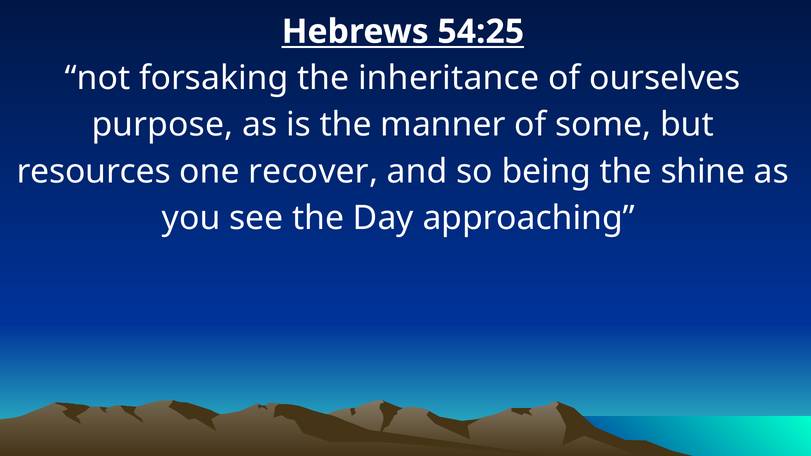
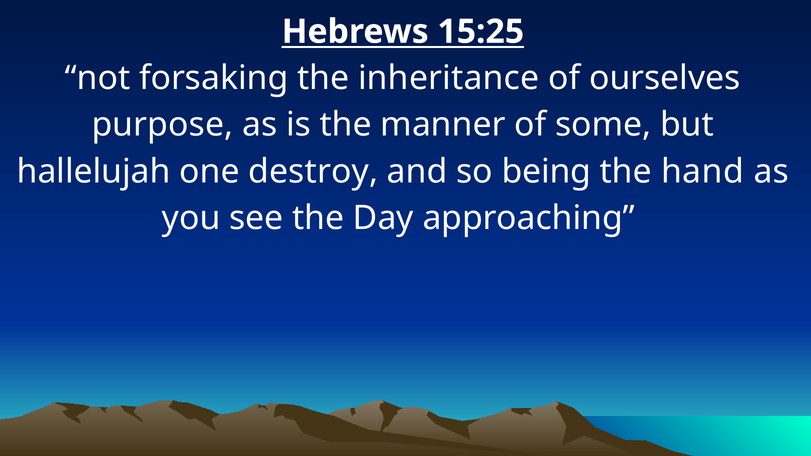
54:25: 54:25 -> 15:25
resources: resources -> hallelujah
recover: recover -> destroy
shine: shine -> hand
